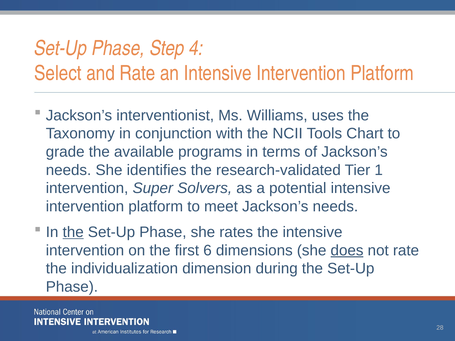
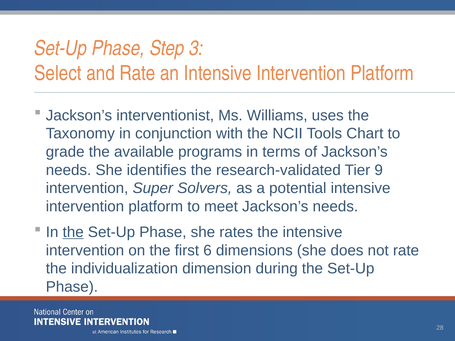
4: 4 -> 3
1: 1 -> 9
does underline: present -> none
